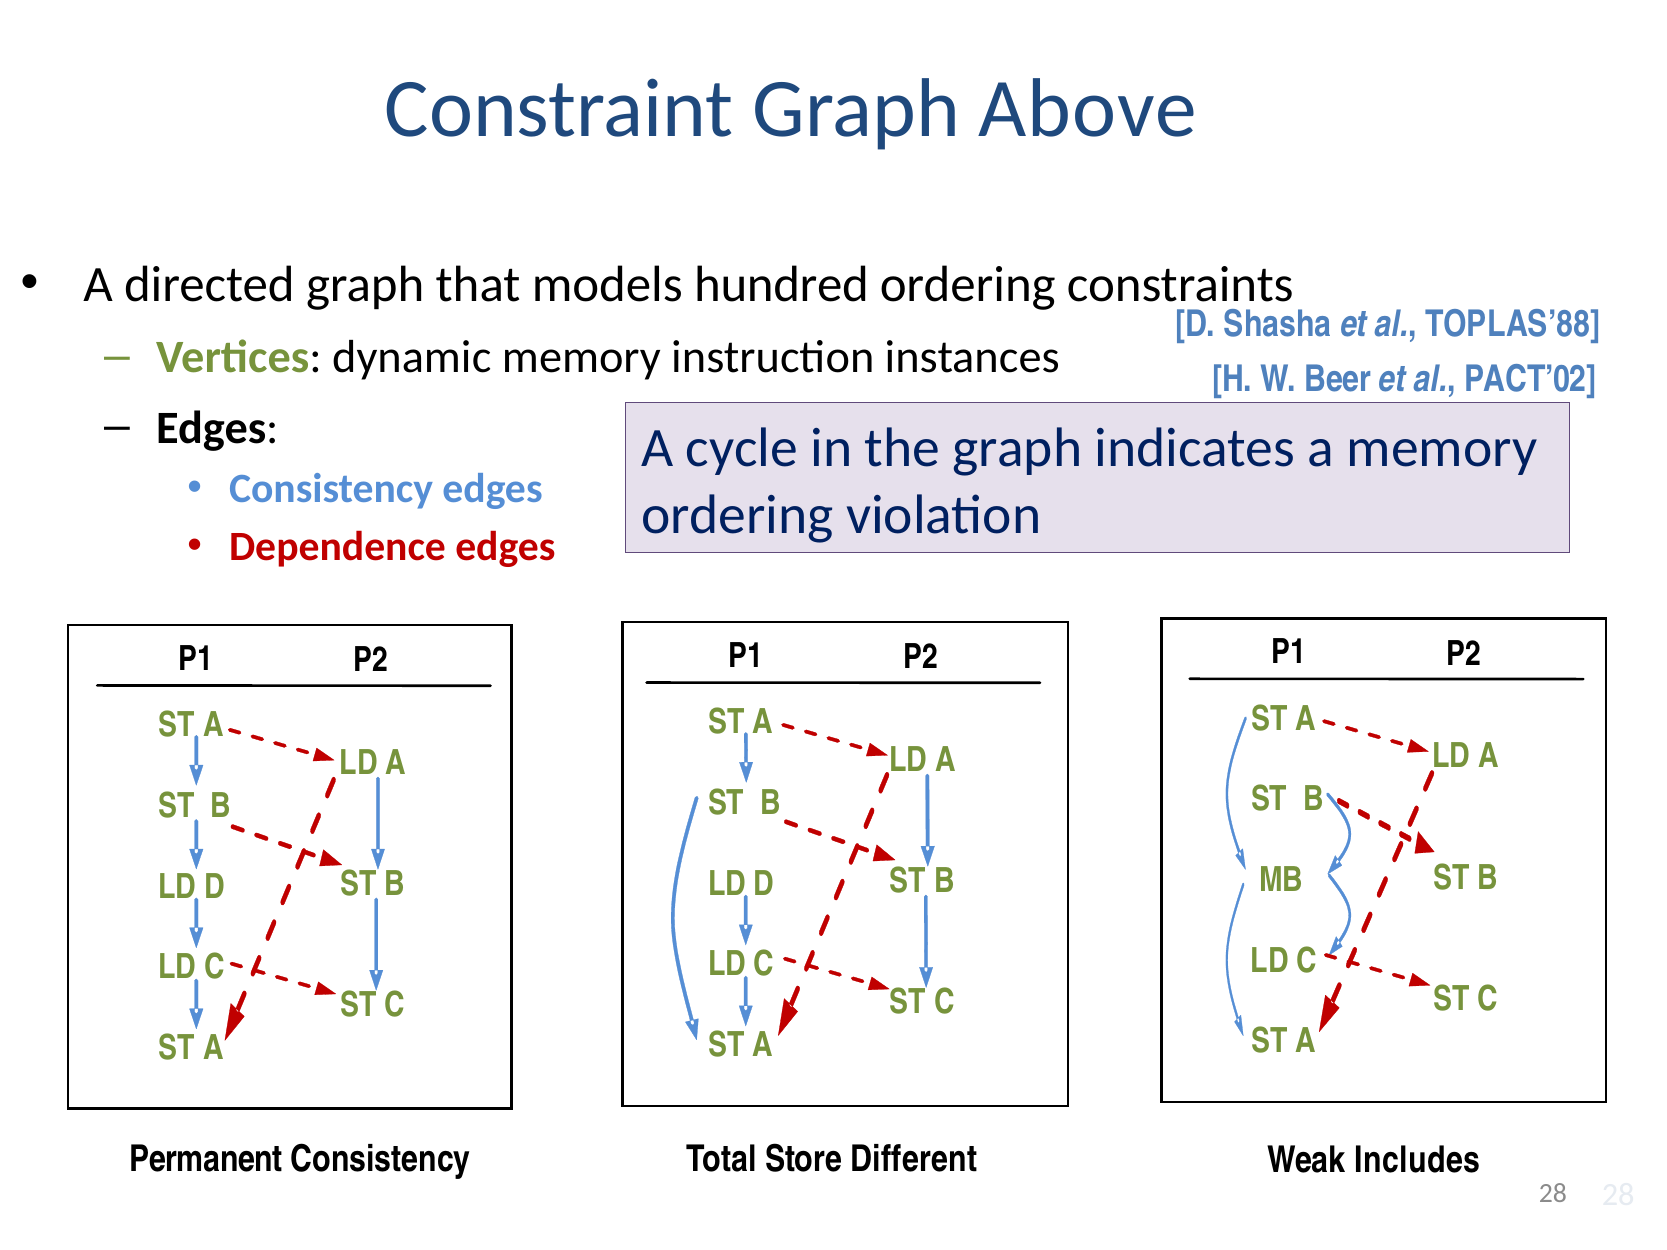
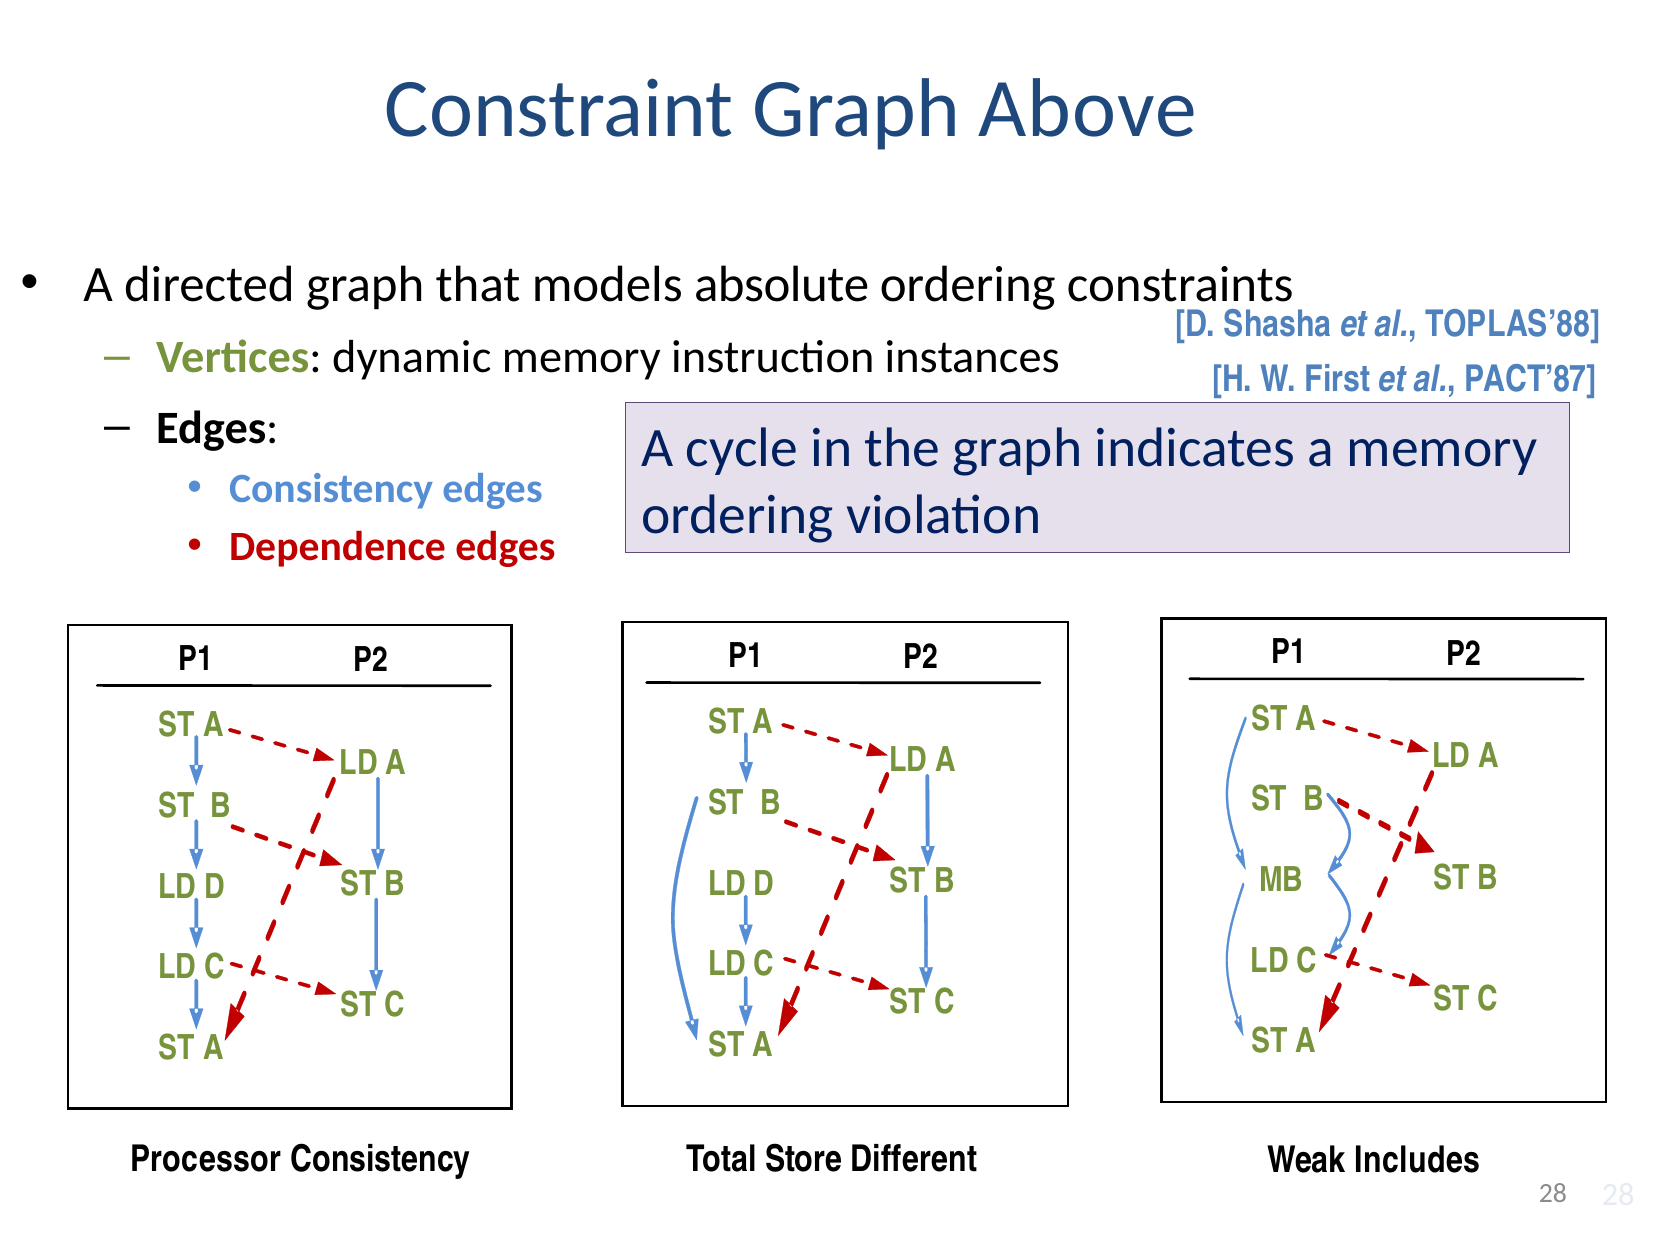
hundred: hundred -> absolute
Beer: Beer -> First
PACT’02: PACT’02 -> PACT’87
Permanent: Permanent -> Processor
